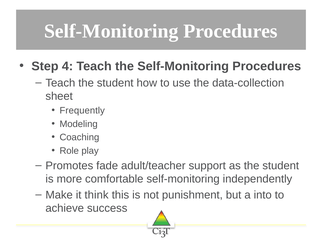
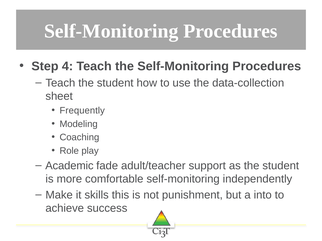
Promotes: Promotes -> Academic
think: think -> skills
